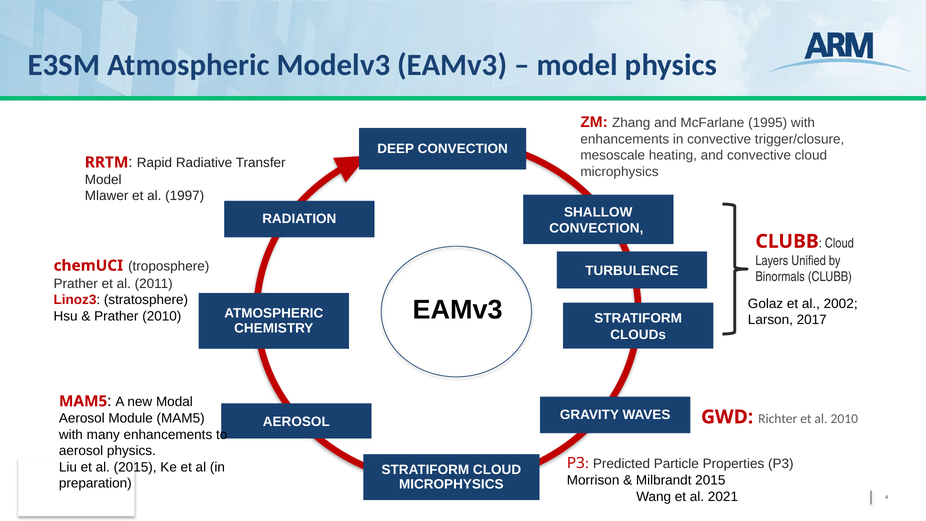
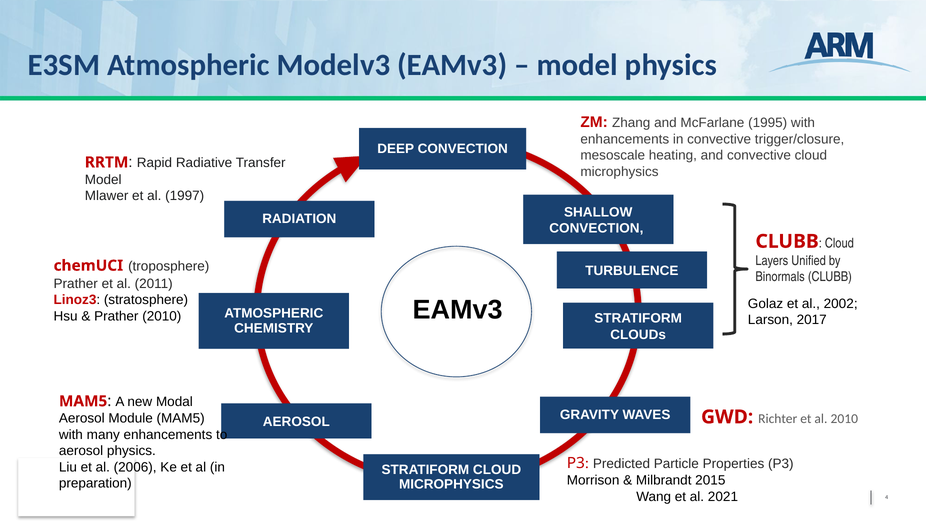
al 2015: 2015 -> 2006
